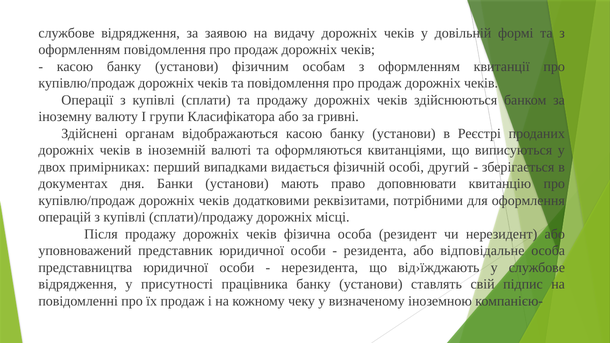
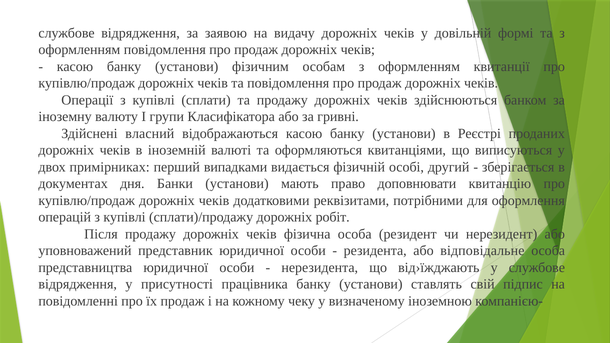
органам: органам -> власний
місці: місці -> робіт
